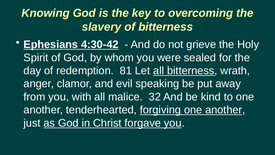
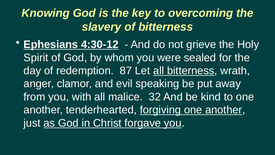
4:30-42: 4:30-42 -> 4:30-12
81: 81 -> 87
